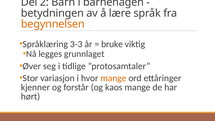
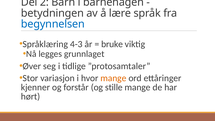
begynnelsen colour: orange -> blue
3-3: 3-3 -> 4-3
kaos: kaos -> stille
